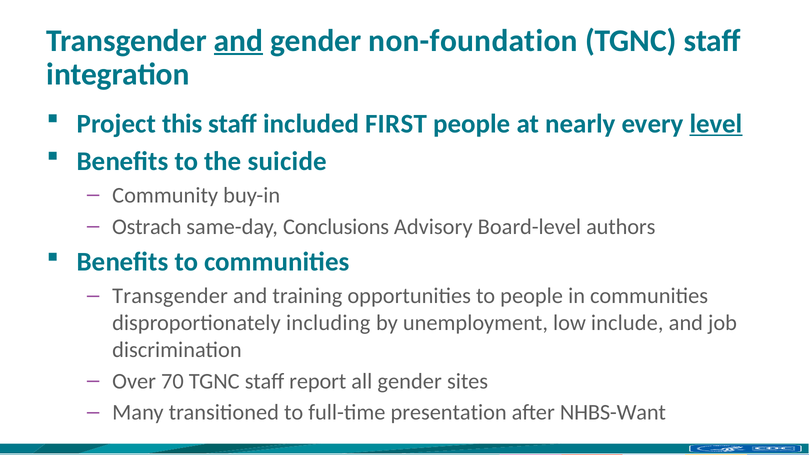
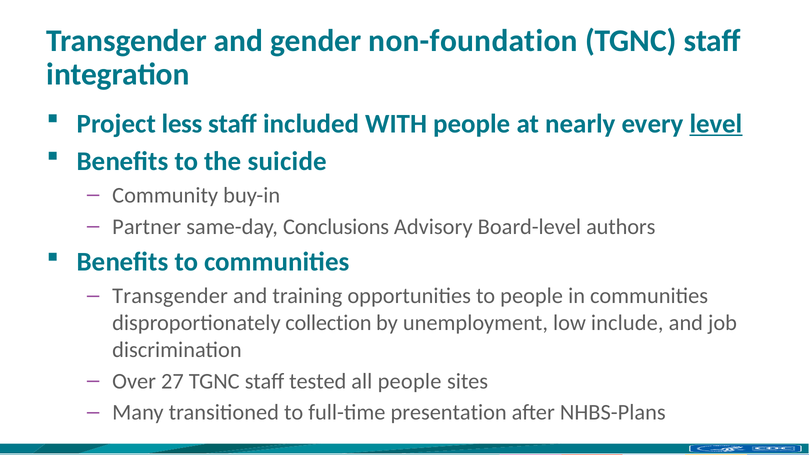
and at (239, 41) underline: present -> none
this: this -> less
FIRST: FIRST -> WITH
Ostrach: Ostrach -> Partner
including: including -> collection
70: 70 -> 27
report: report -> tested
all gender: gender -> people
NHBS-Want: NHBS-Want -> NHBS-Plans
